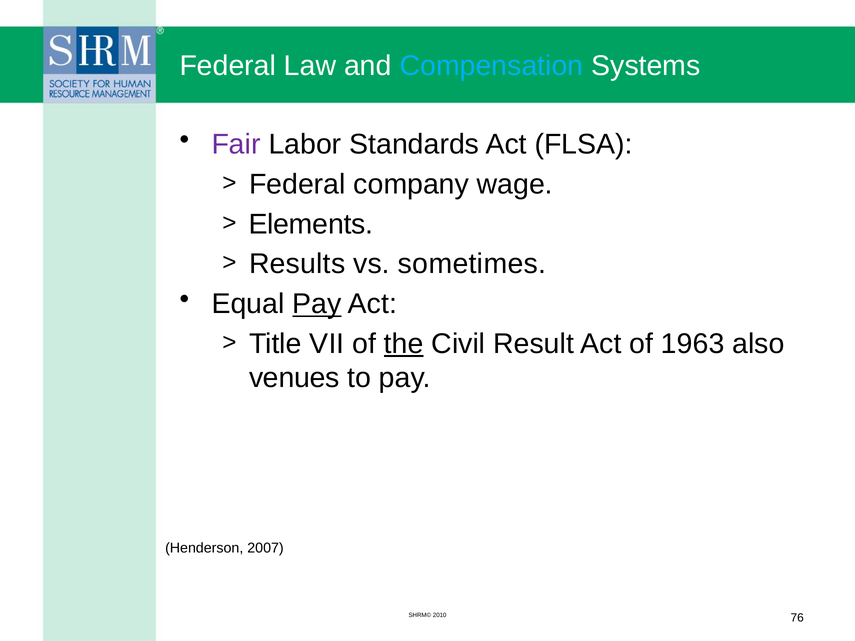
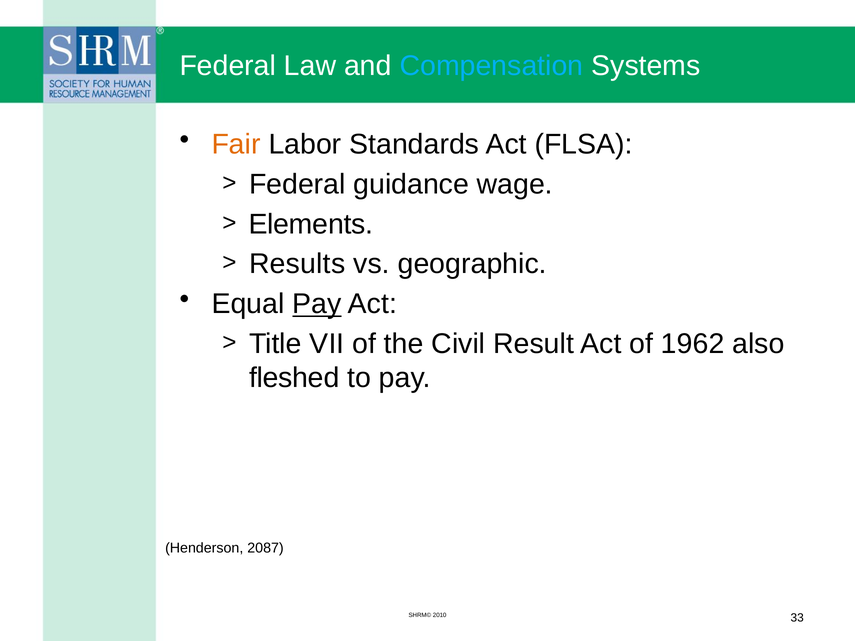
Fair colour: purple -> orange
company: company -> guidance
sometimes: sometimes -> geographic
the underline: present -> none
1963: 1963 -> 1962
venues: venues -> fleshed
2007: 2007 -> 2087
76: 76 -> 33
